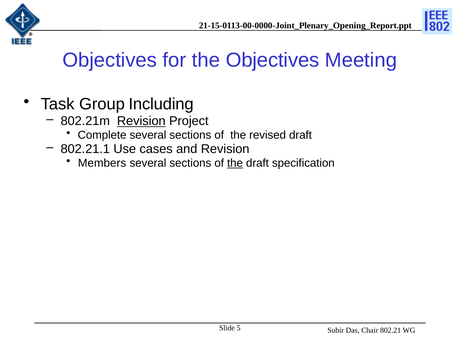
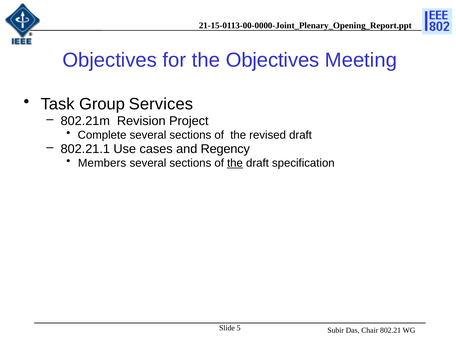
Including: Including -> Services
Revision at (141, 121) underline: present -> none
and Revision: Revision -> Regency
